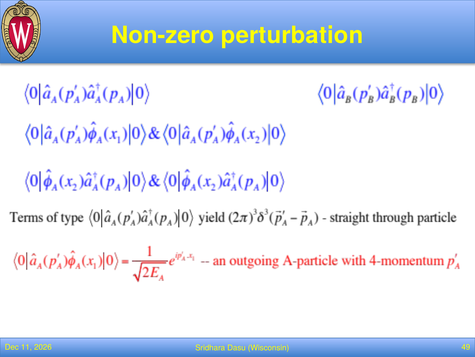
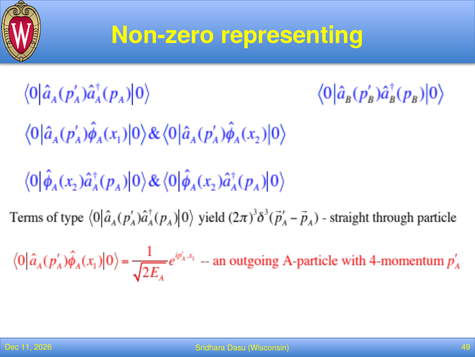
perturbation: perturbation -> representing
